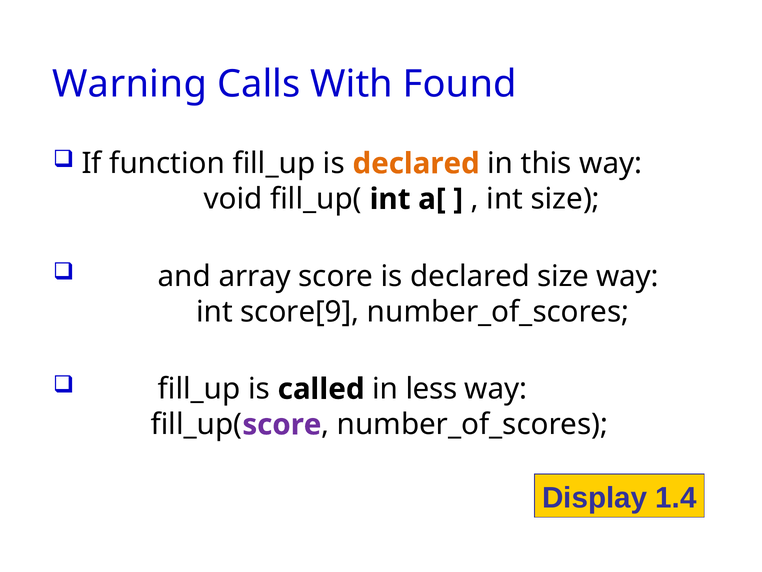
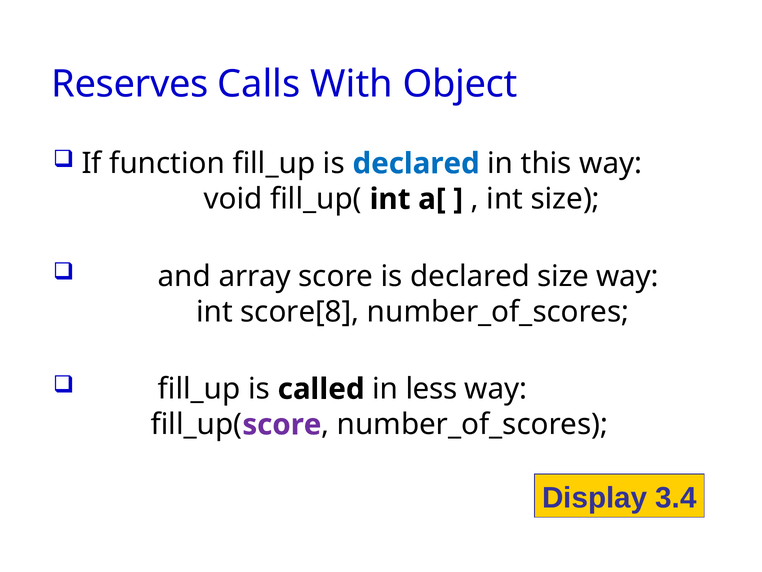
Warning: Warning -> Reserves
Found: Found -> Object
declared at (416, 163) colour: orange -> blue
score[9: score[9 -> score[8
1.4: 1.4 -> 3.4
